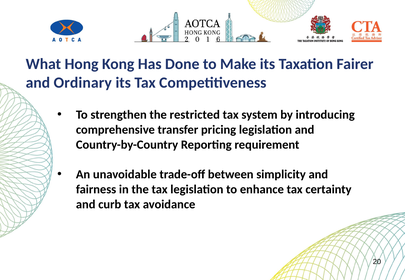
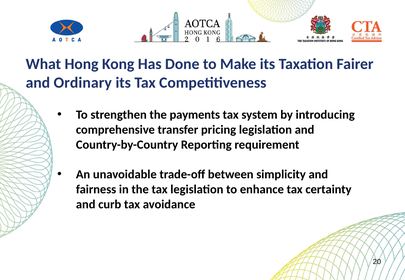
restricted: restricted -> payments
